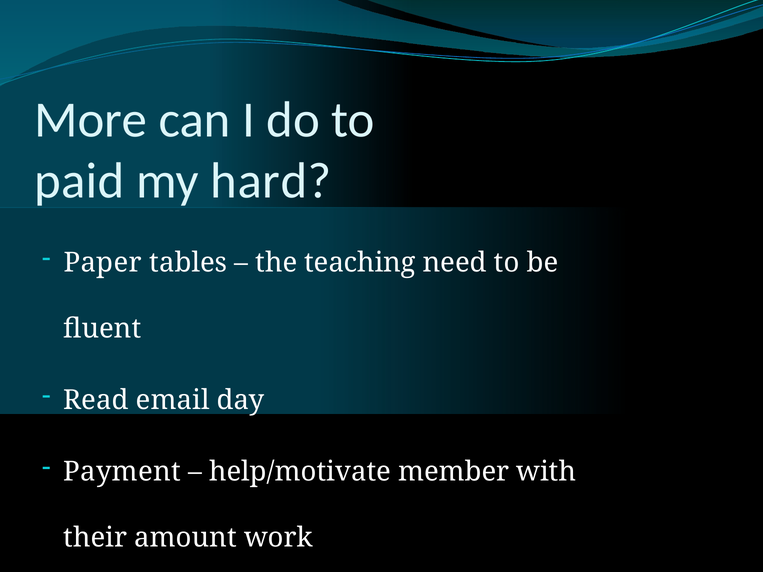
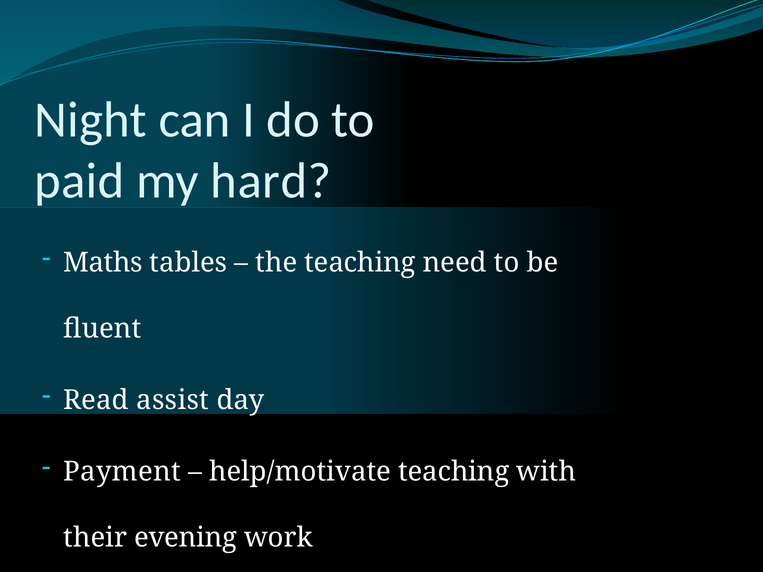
More: More -> Night
Paper: Paper -> Maths
email: email -> assist
help/motivate member: member -> teaching
amount: amount -> evening
